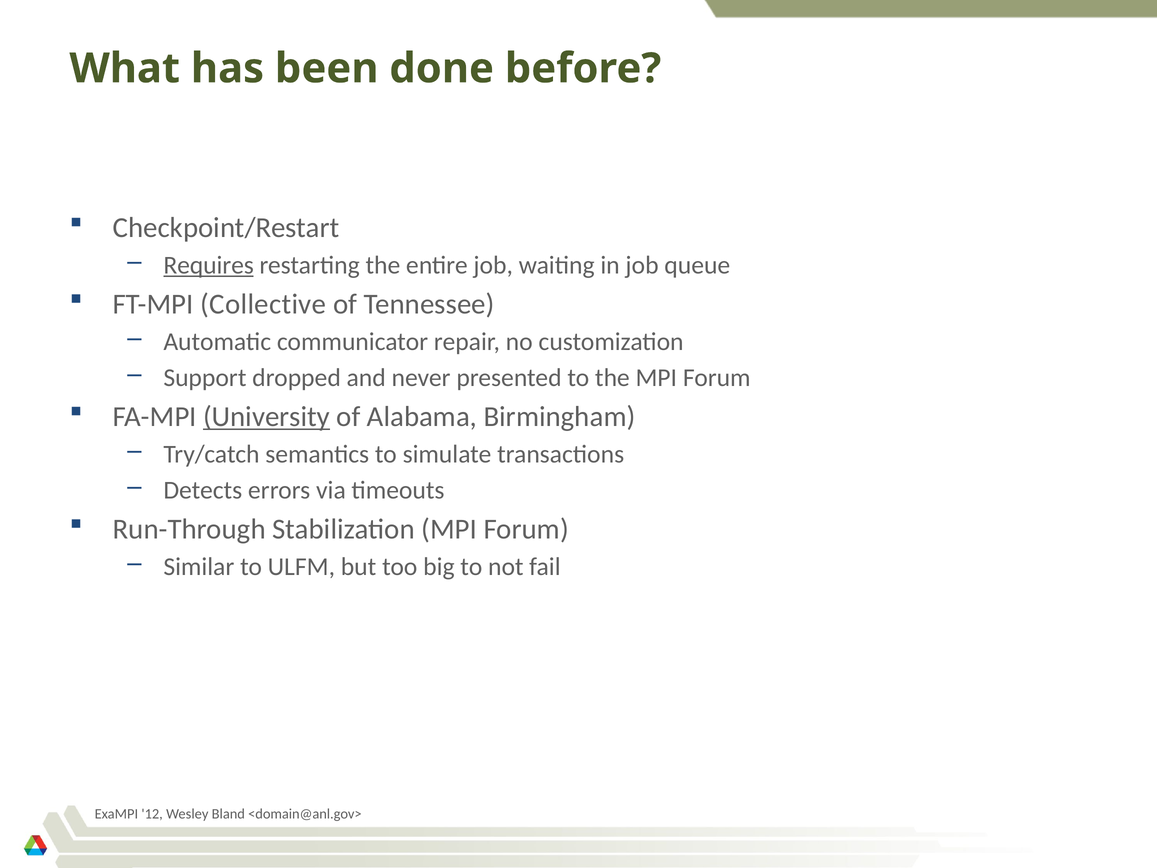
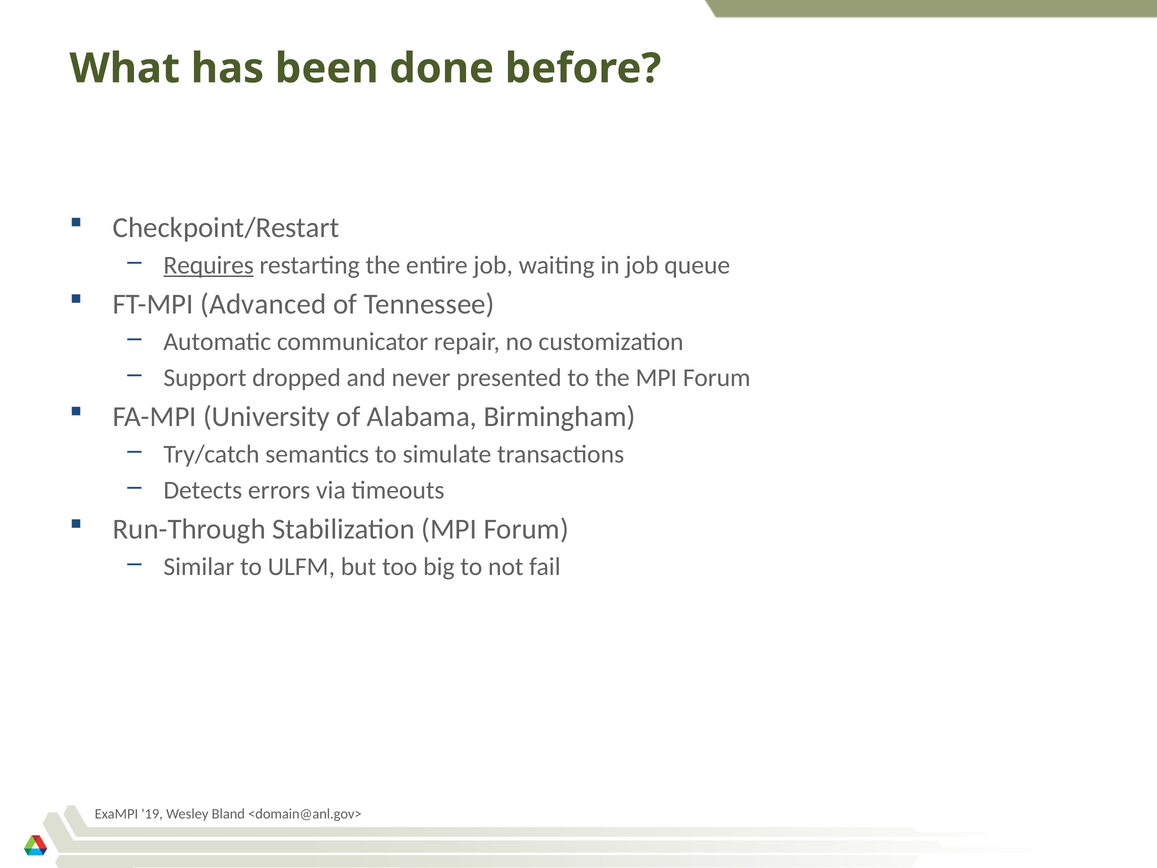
Collective: Collective -> Advanced
University underline: present -> none
12: 12 -> 19
